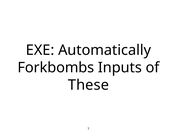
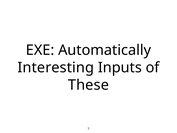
Forkbombs: Forkbombs -> Interesting
